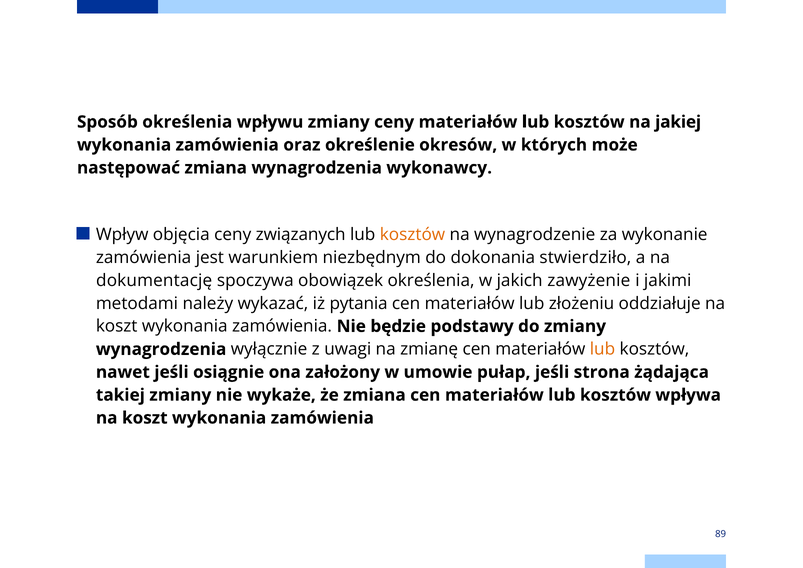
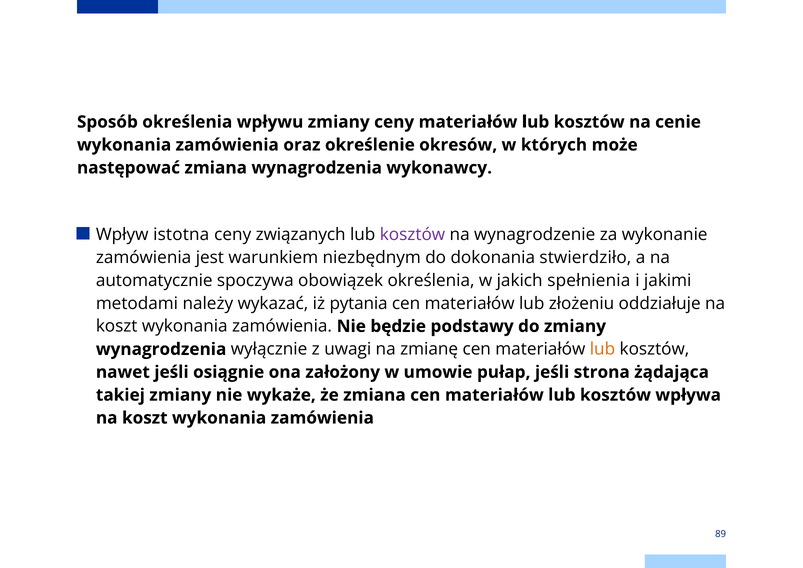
jakiej: jakiej -> cenie
objęcia: objęcia -> istotna
kosztów at (412, 235) colour: orange -> purple
dokumentację: dokumentację -> automatycznie
zawyżenie: zawyżenie -> spełnienia
